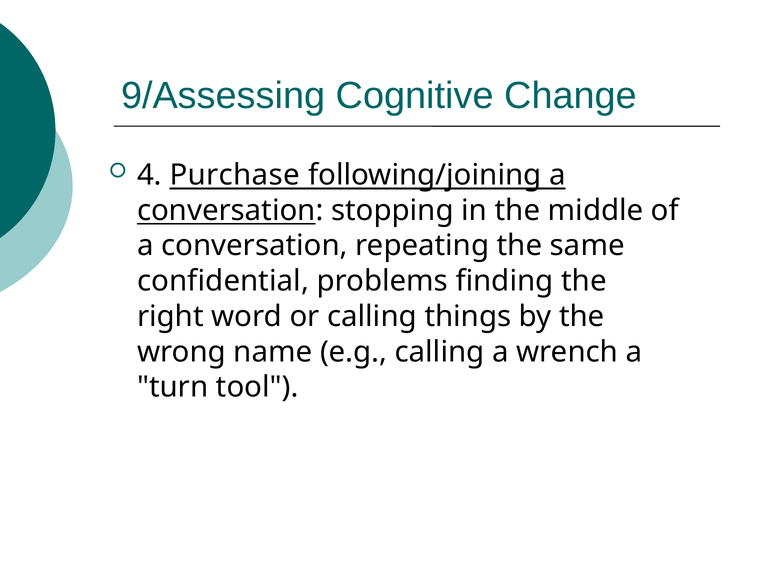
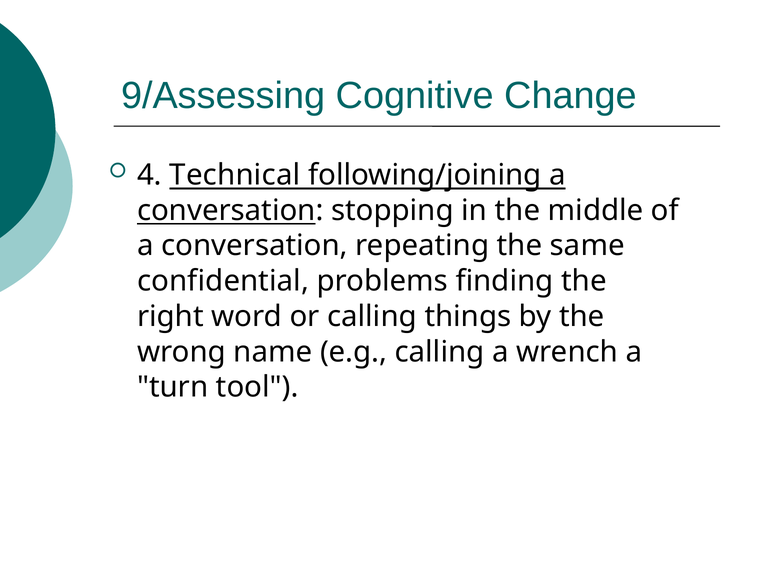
Purchase: Purchase -> Technical
